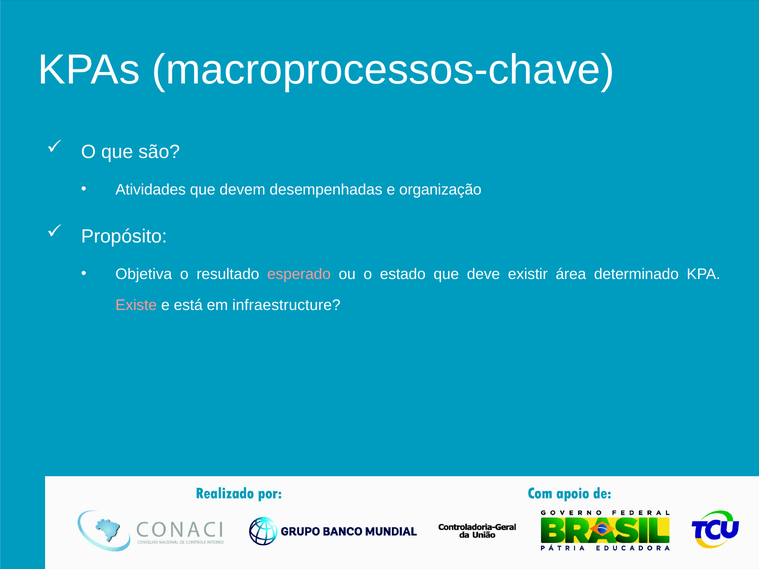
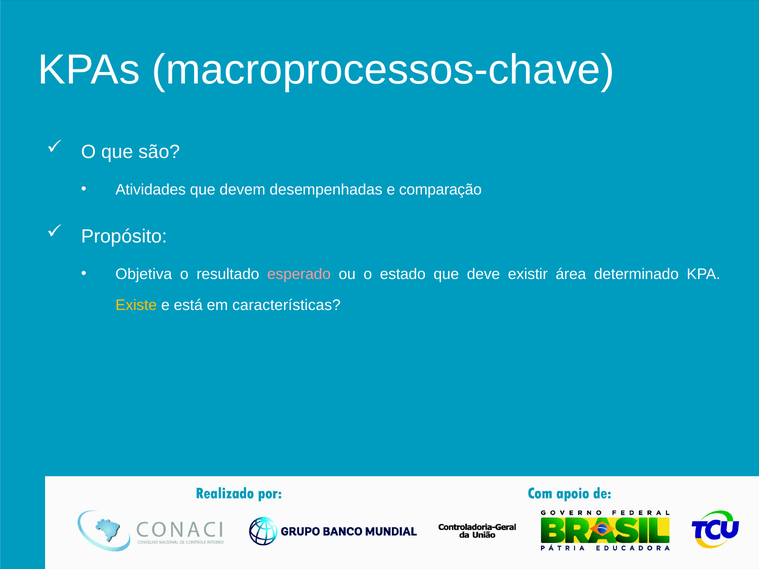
organização: organização -> comparação
Existe colour: pink -> yellow
infraestructure: infraestructure -> características
